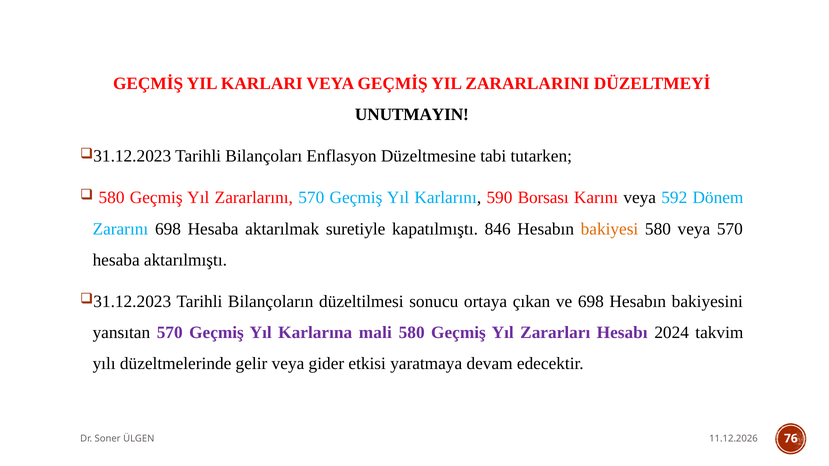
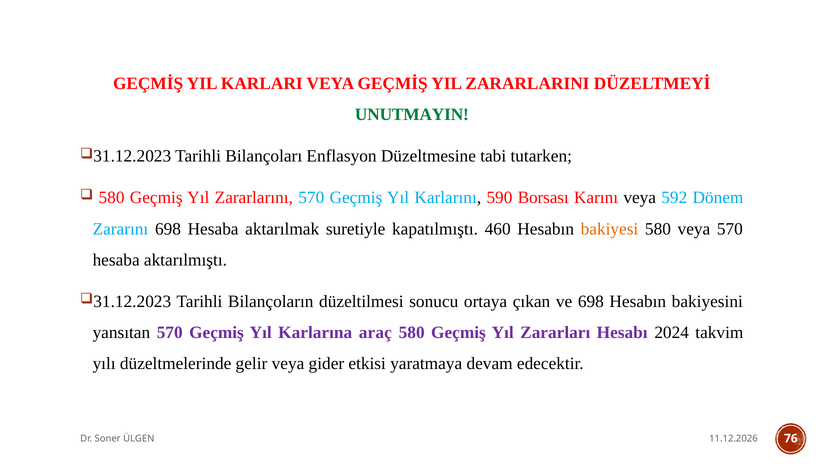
UNUTMAYIN colour: black -> green
846: 846 -> 460
mali: mali -> araç
